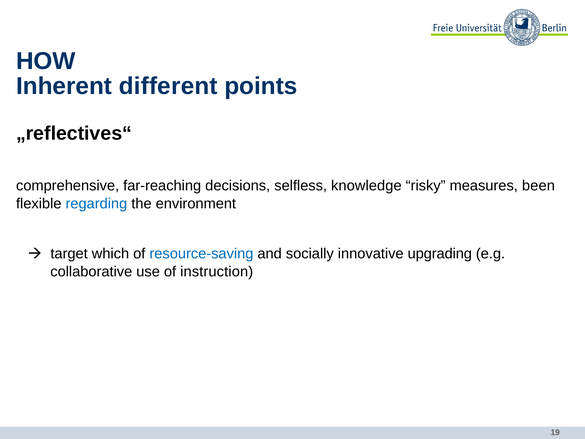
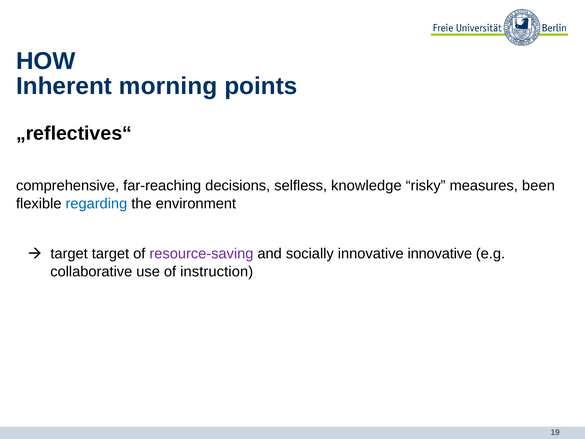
different: different -> morning
target which: which -> target
resource-saving colour: blue -> purple
innovative upgrading: upgrading -> innovative
